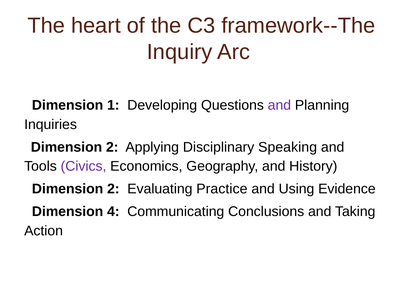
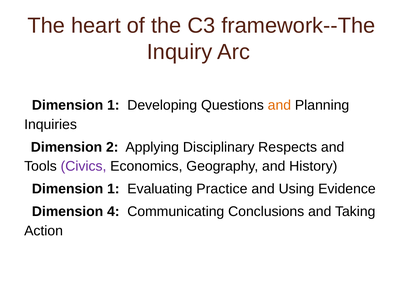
and at (279, 105) colour: purple -> orange
Speaking: Speaking -> Respects
2 at (113, 189): 2 -> 1
